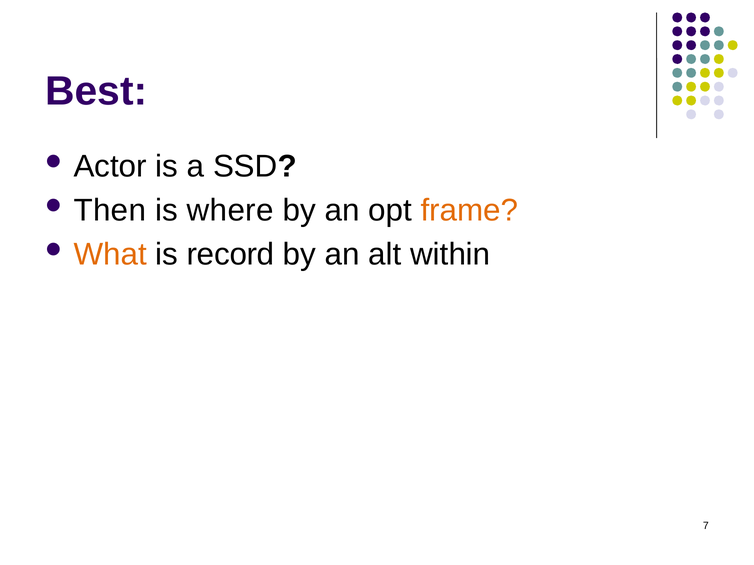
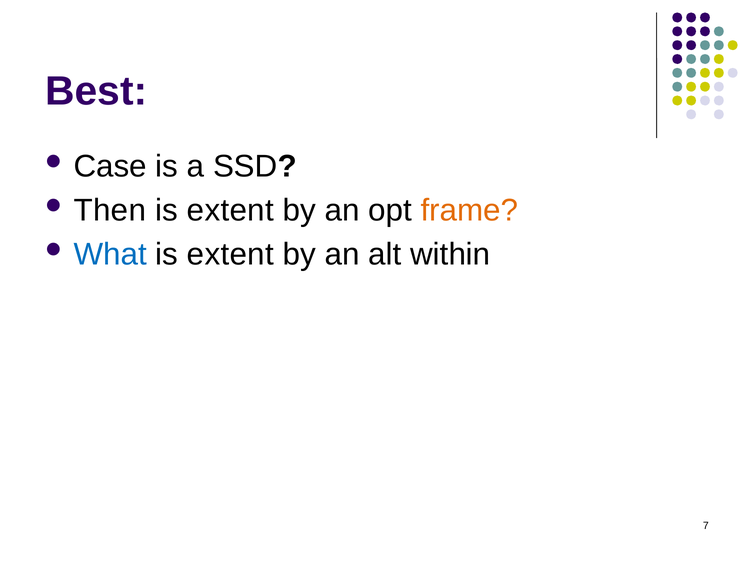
Actor: Actor -> Case
where at (230, 211): where -> extent
What colour: orange -> blue
record at (231, 255): record -> extent
